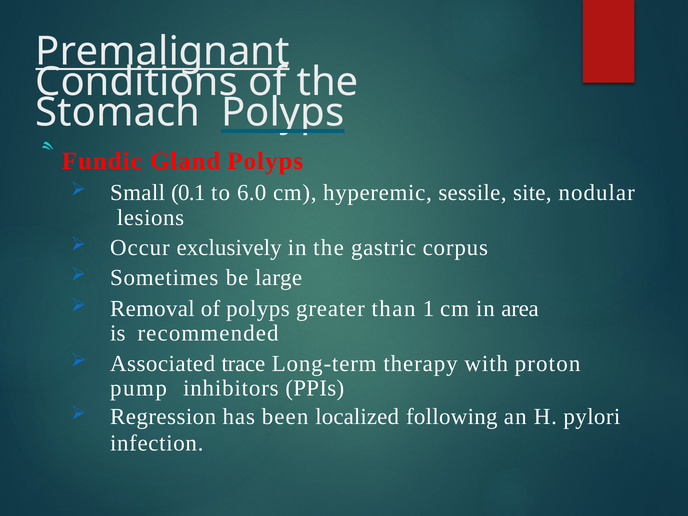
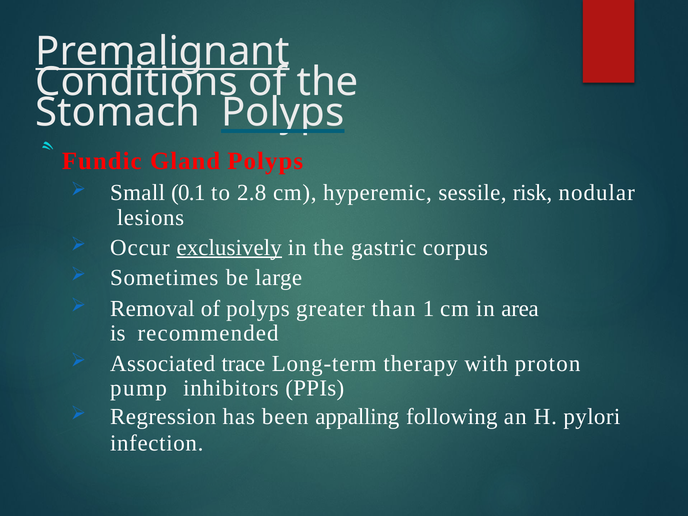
6.0: 6.0 -> 2.8
site: site -> risk
exclusively underline: none -> present
localized: localized -> appalling
